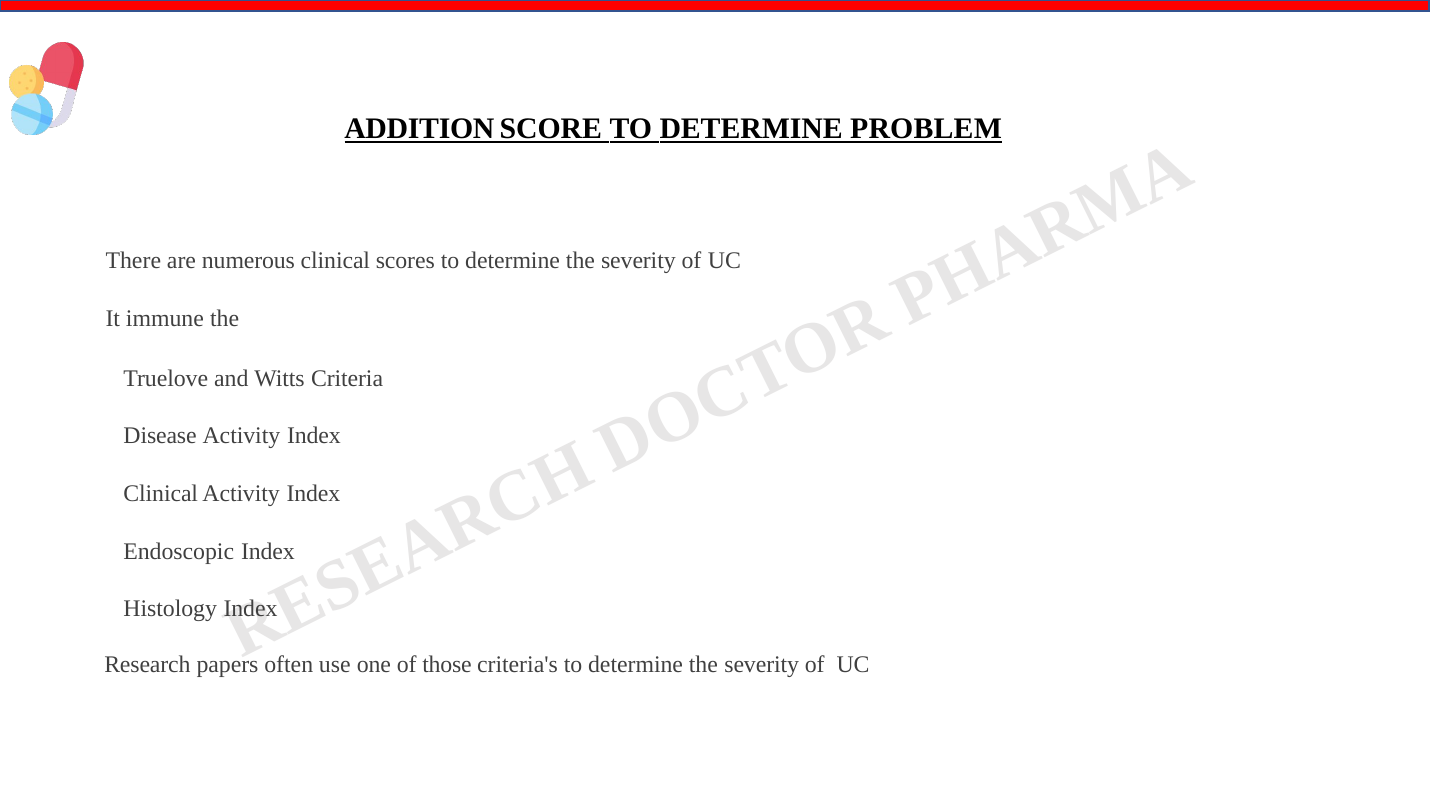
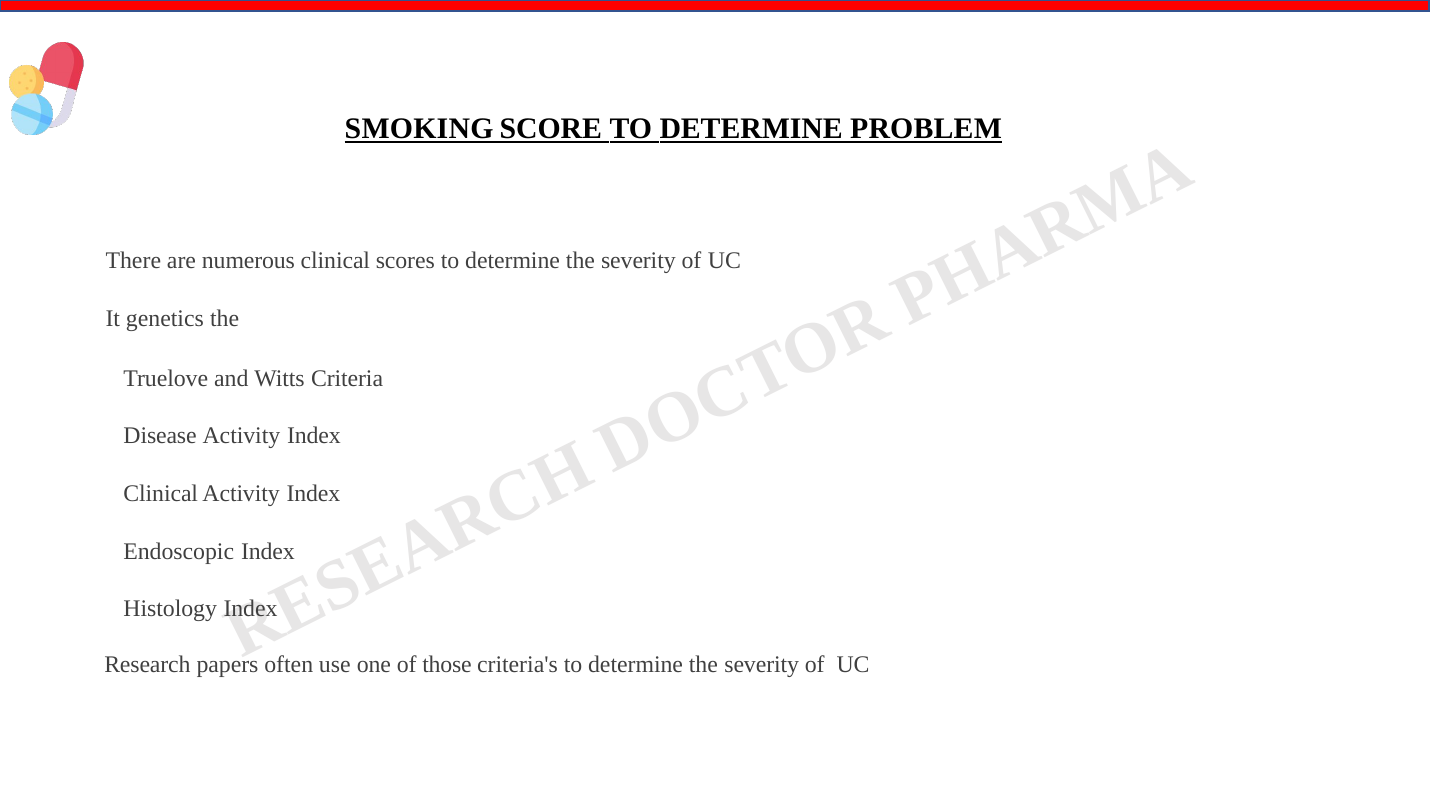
ADDITION: ADDITION -> SMOKING
immune: immune -> genetics
